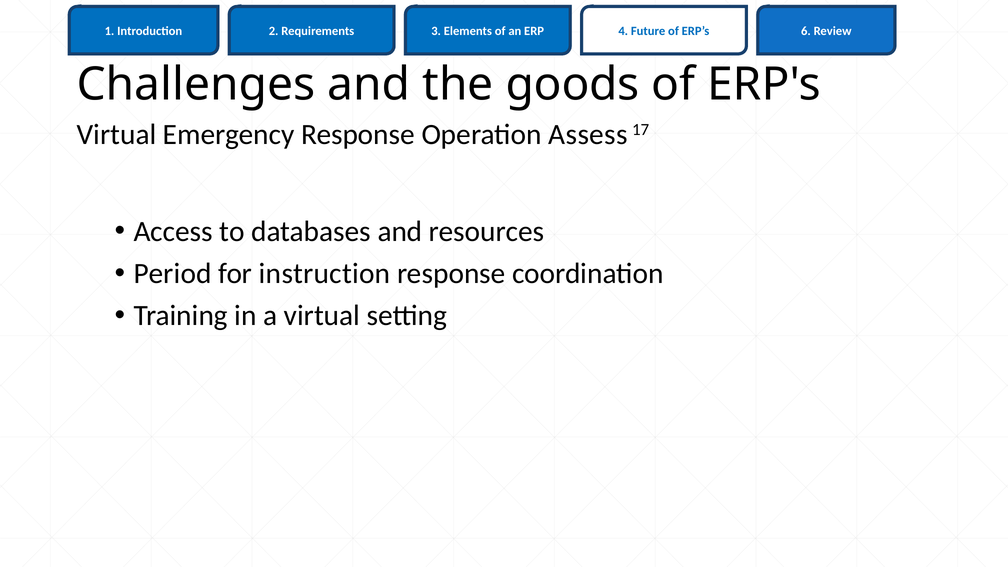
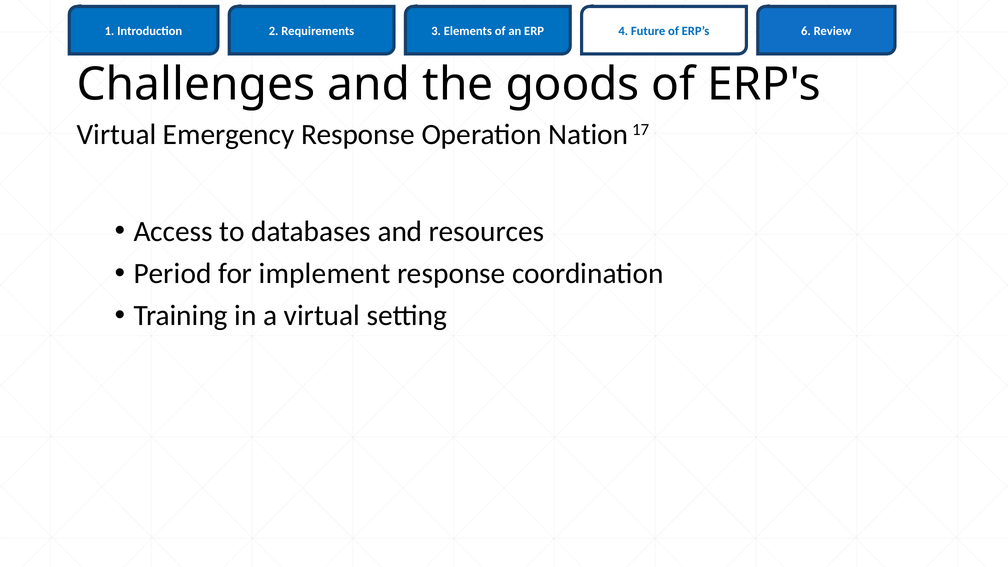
Assess: Assess -> Nation
instruction: instruction -> implement
